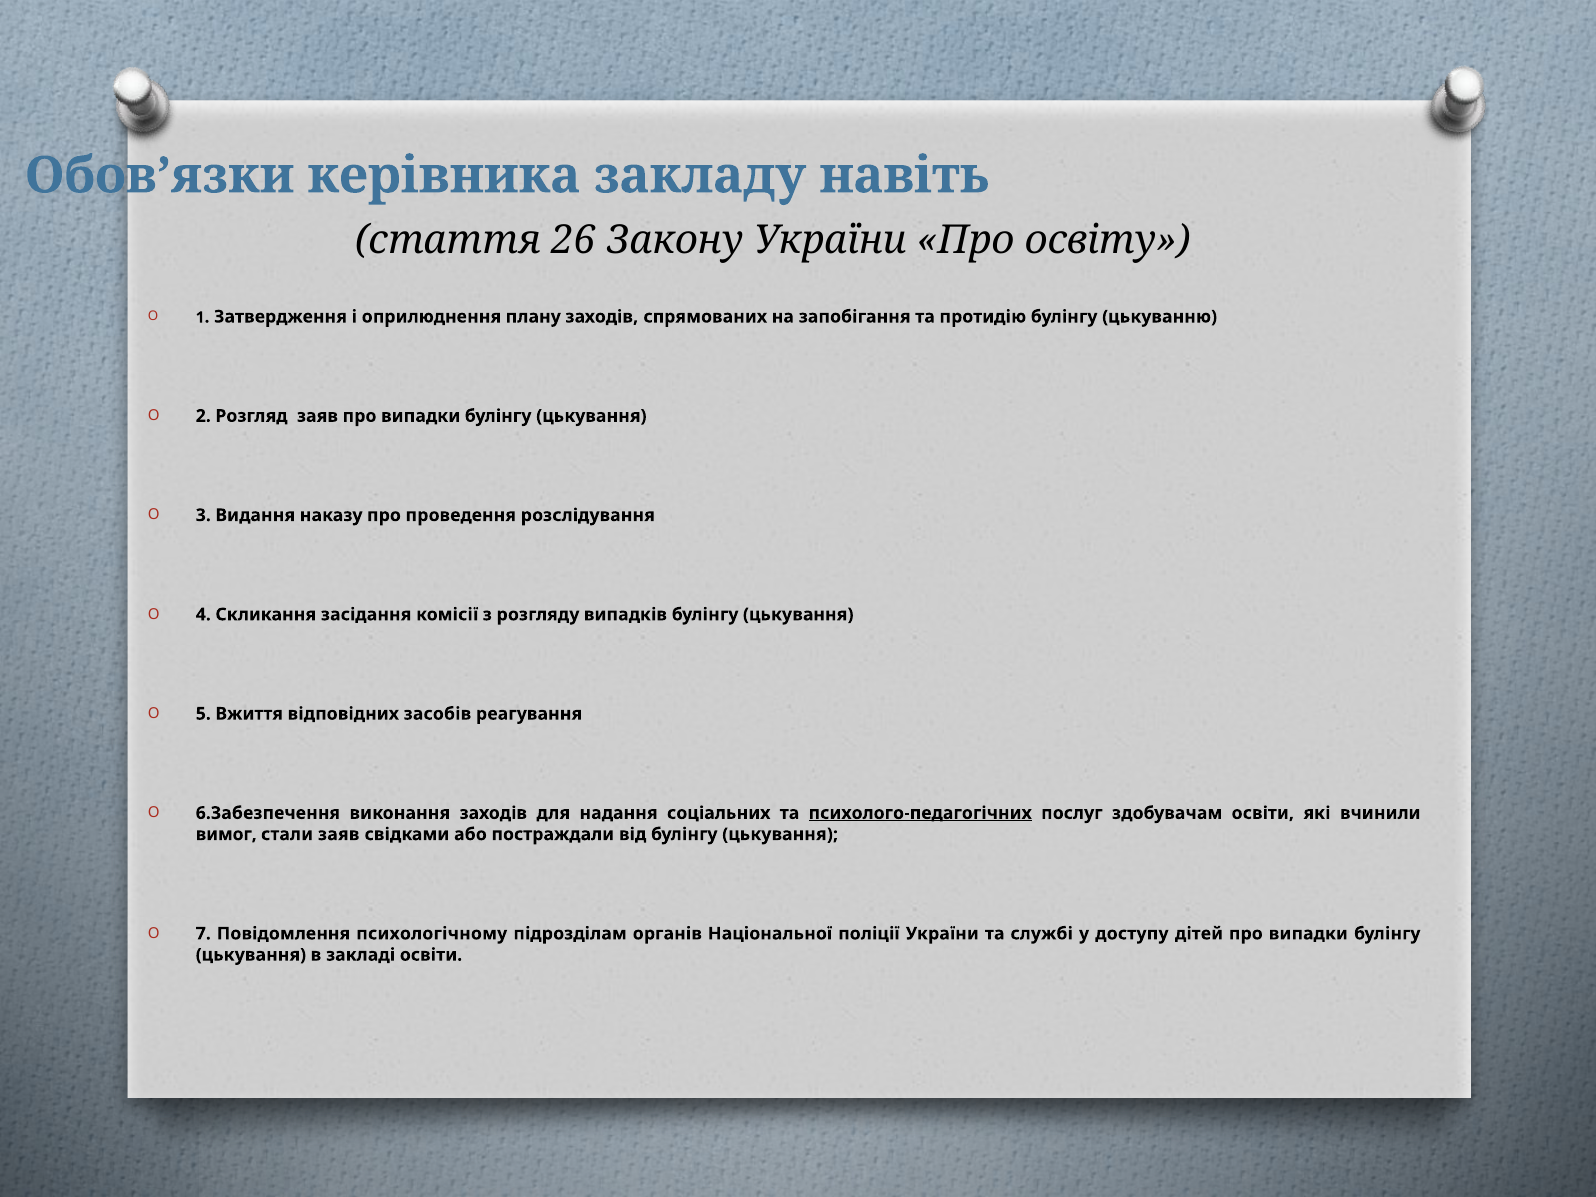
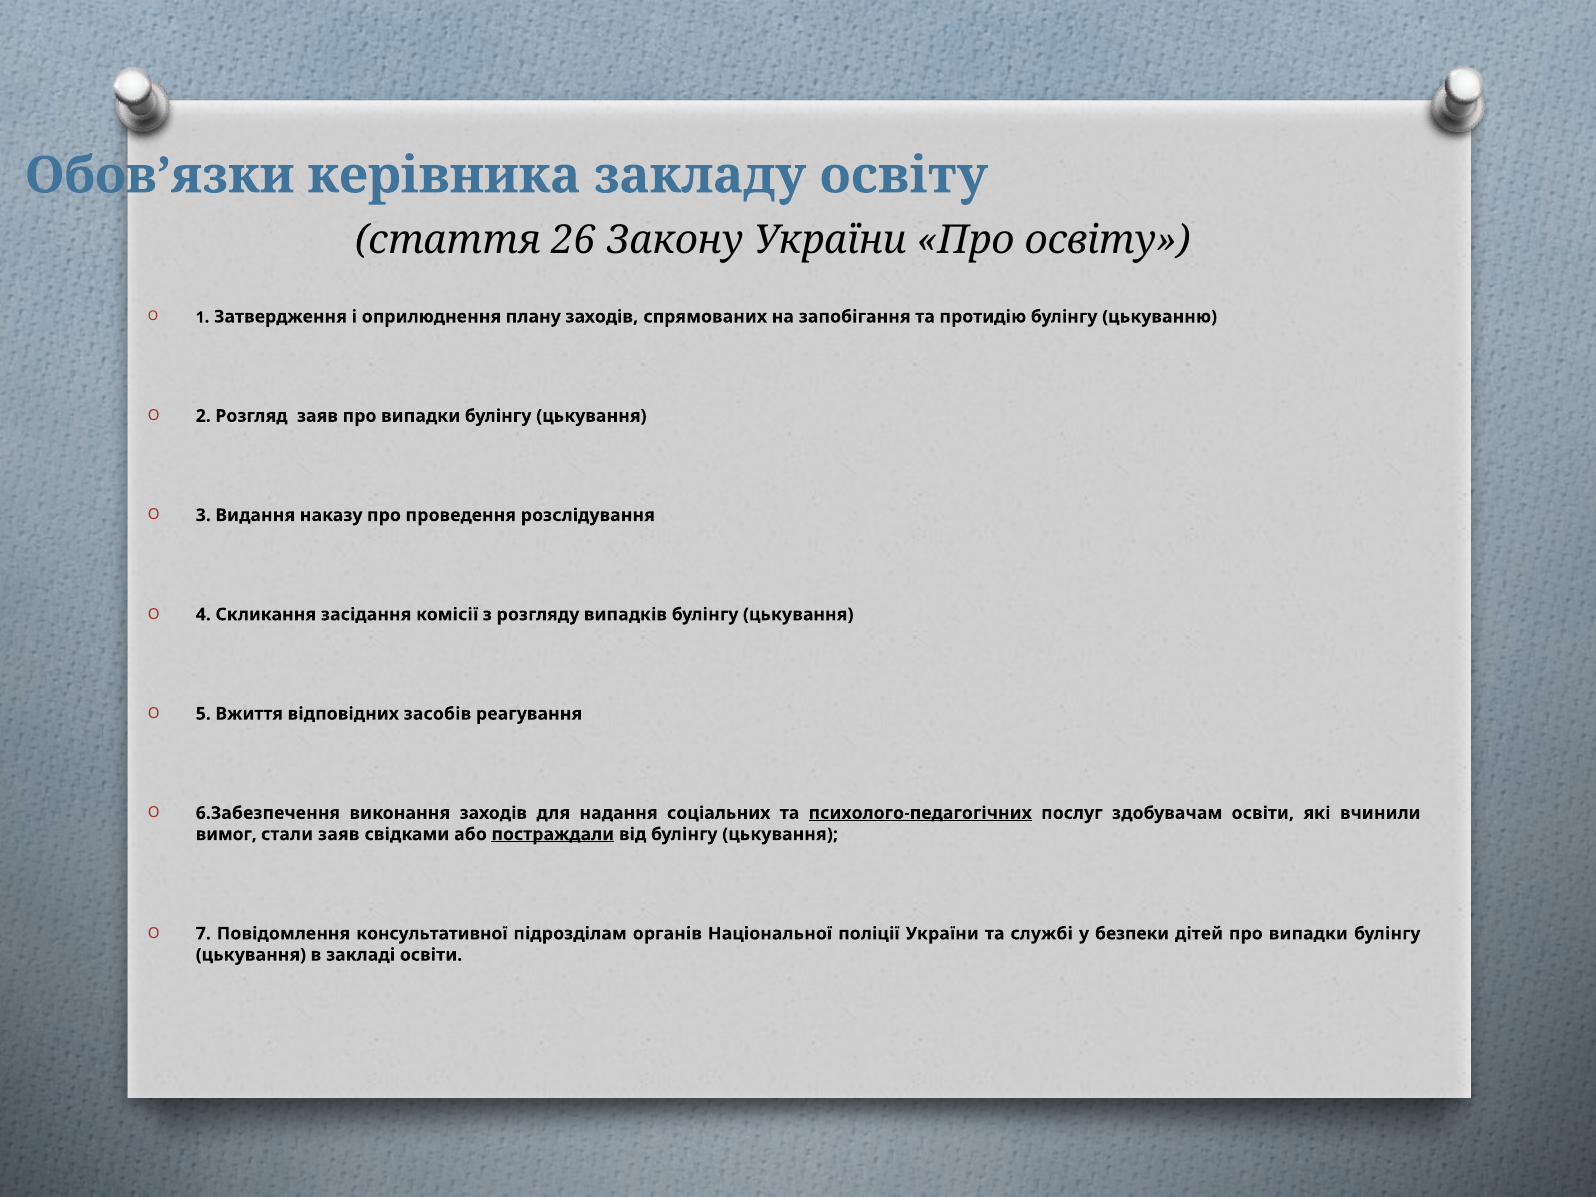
закладу навіть: навіть -> освіту
постраждали underline: none -> present
психологічному: психологічному -> консультативної
доступу: доступу -> безпеки
